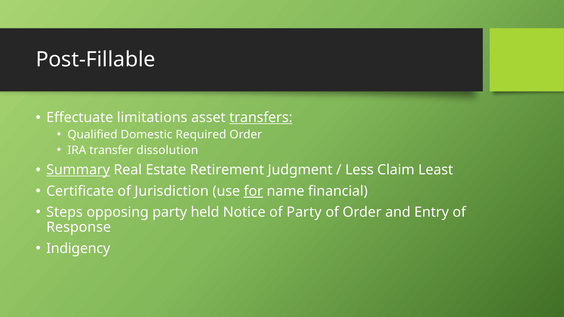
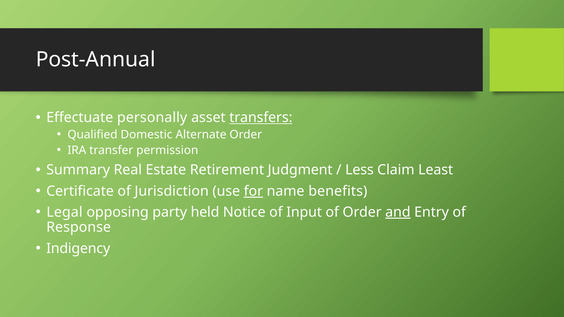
Post-Fillable: Post-Fillable -> Post-Annual
limitations: limitations -> personally
Required: Required -> Alternate
dissolution: dissolution -> permission
Summary underline: present -> none
financial: financial -> benefits
Steps: Steps -> Legal
of Party: Party -> Input
and underline: none -> present
